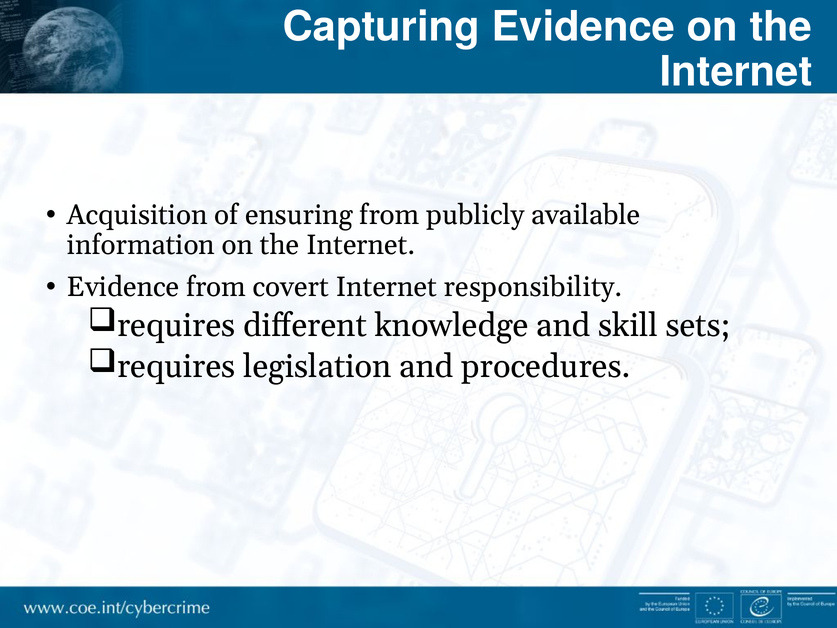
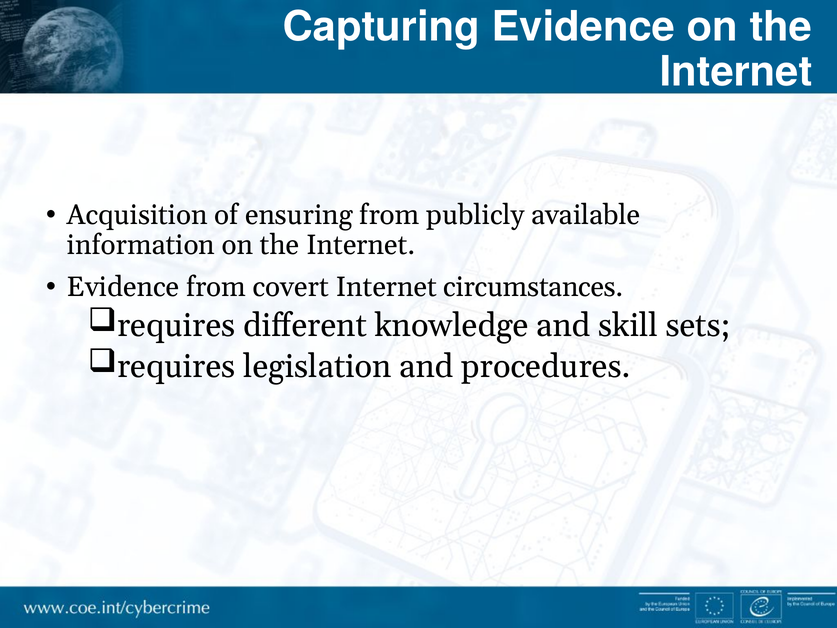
responsibility: responsibility -> circumstances
